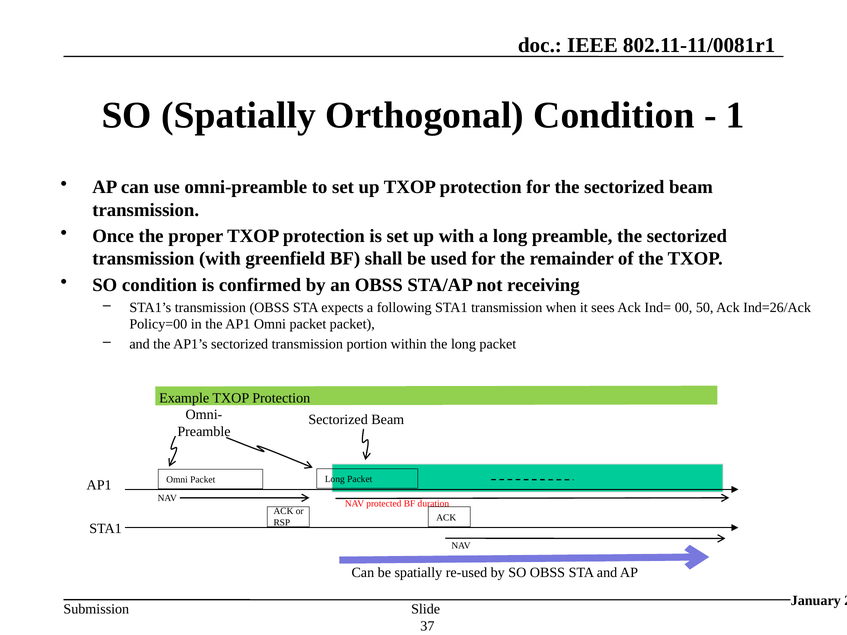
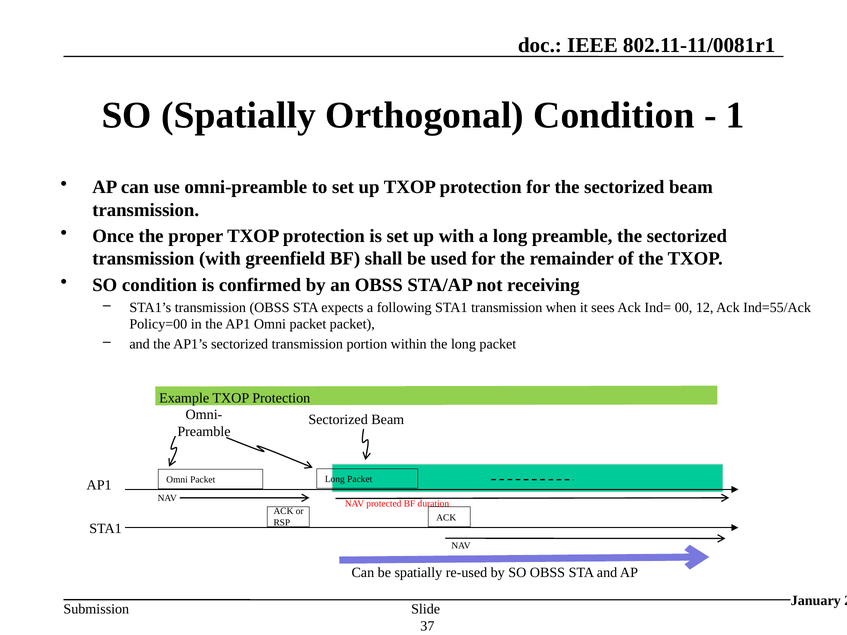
50: 50 -> 12
Ind=26/Ack: Ind=26/Ack -> Ind=55/Ack
